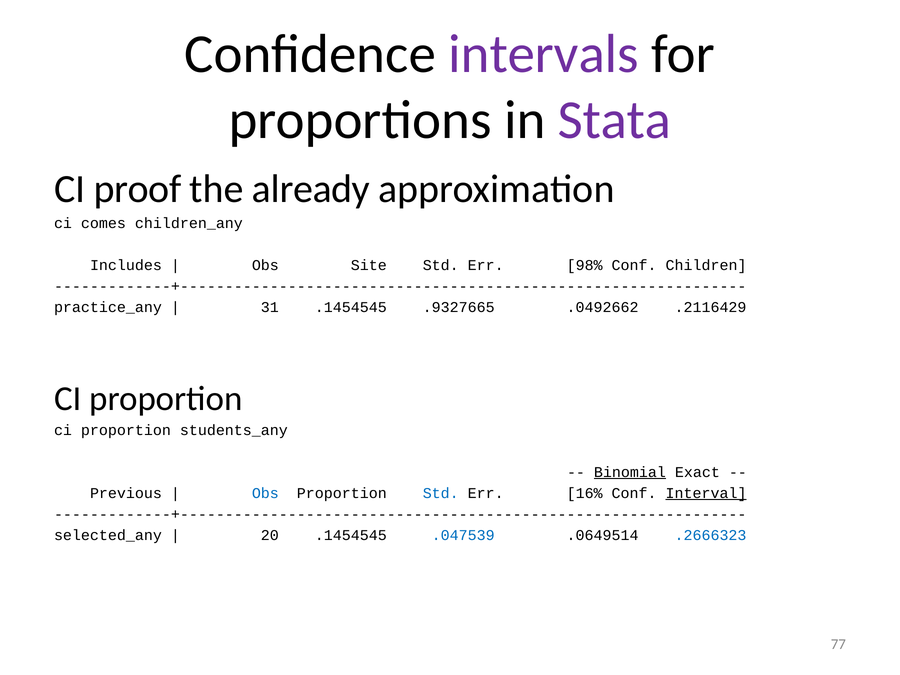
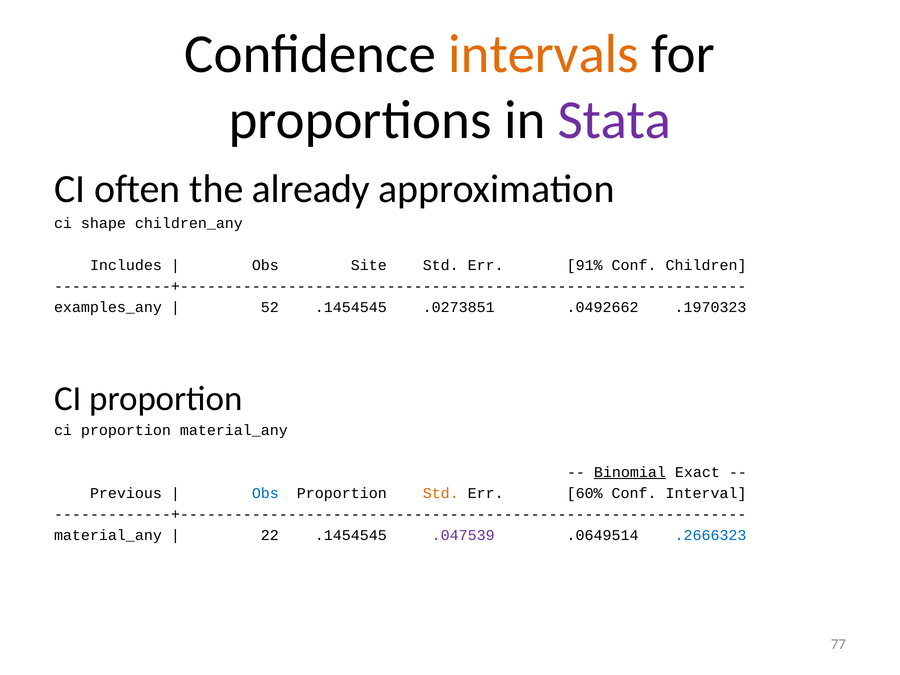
intervals colour: purple -> orange
proof: proof -> often
comes: comes -> shape
98%: 98% -> 91%
practice_any: practice_any -> examples_any
31: 31 -> 52
.9327665: .9327665 -> .0273851
.2116429: .2116429 -> .1970323
proportion students_any: students_any -> material_any
Std at (441, 493) colour: blue -> orange
16%: 16% -> 60%
Interval underline: present -> none
selected_any at (108, 535): selected_any -> material_any
20: 20 -> 22
.047539 colour: blue -> purple
